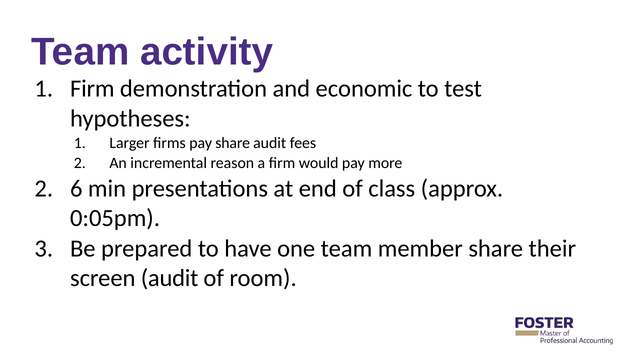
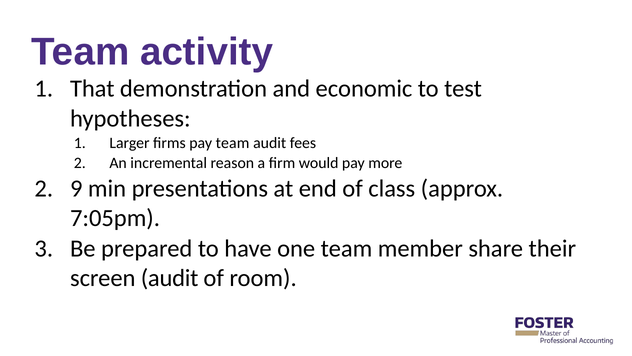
1 Firm: Firm -> That
pay share: share -> team
6: 6 -> 9
0:05pm: 0:05pm -> 7:05pm
